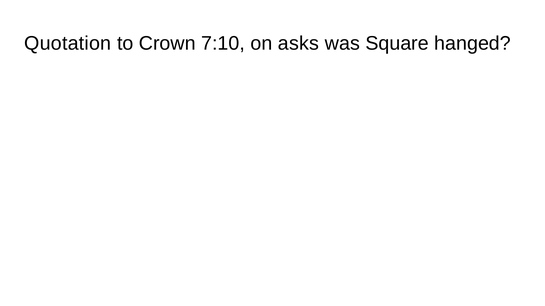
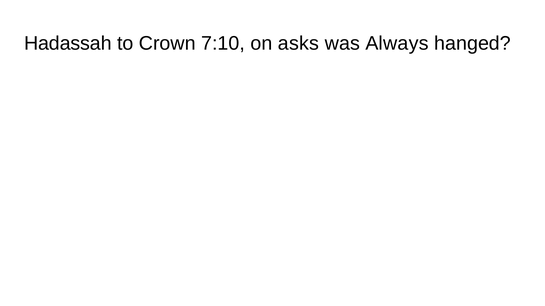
Quotation: Quotation -> Hadassah
Square: Square -> Always
